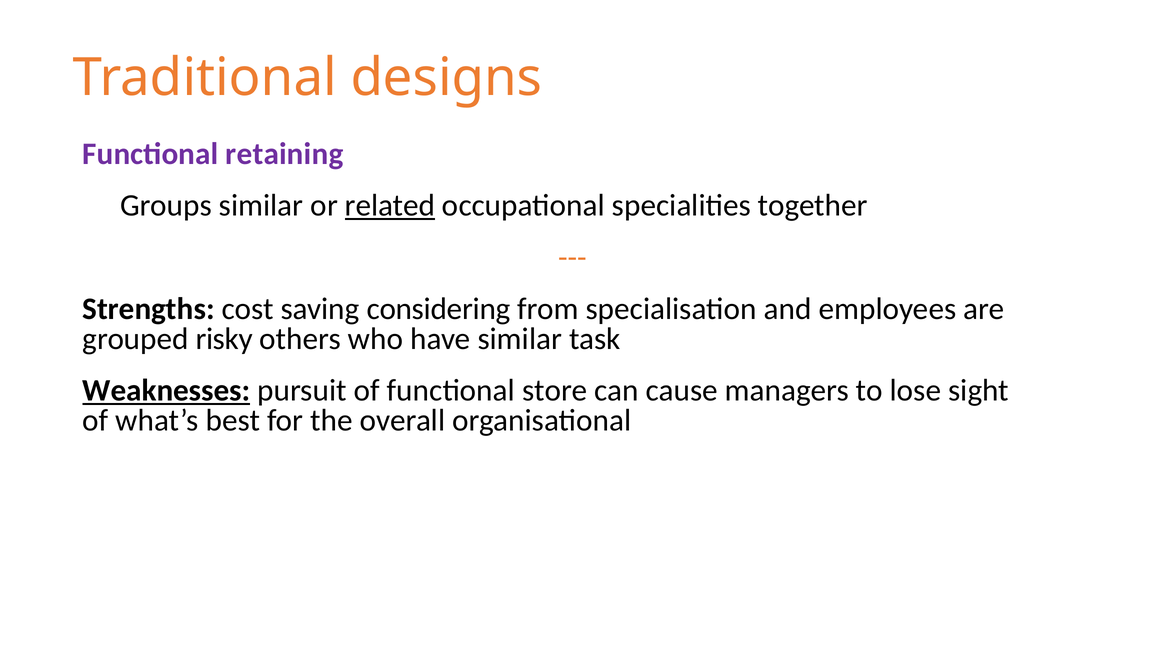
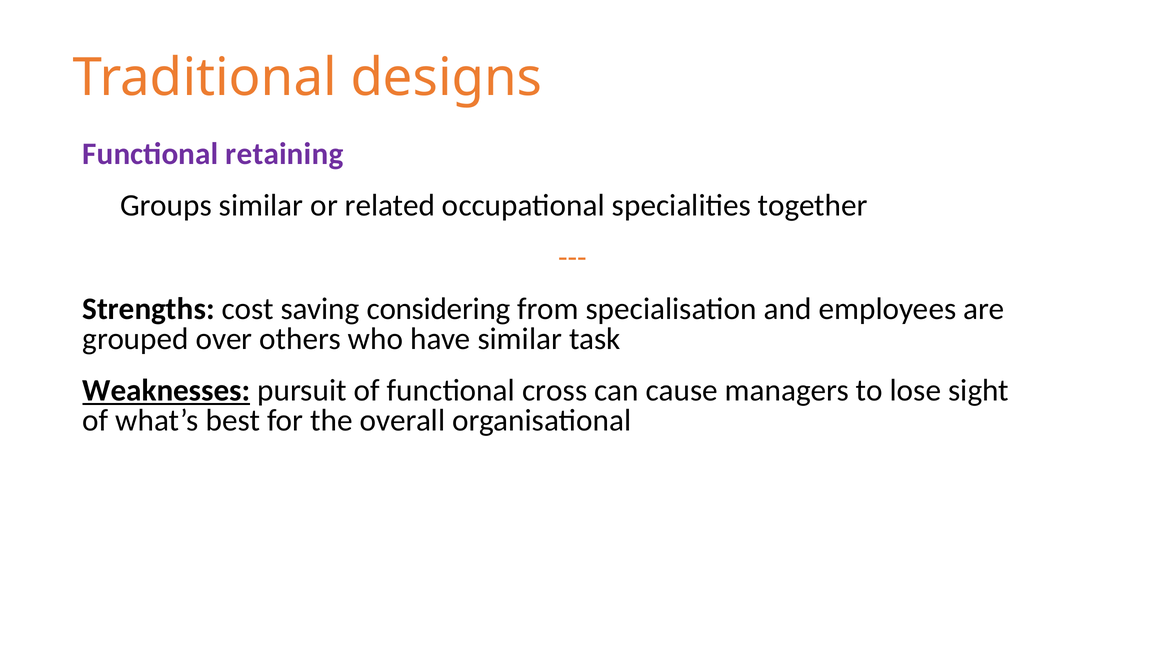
related underline: present -> none
risky: risky -> over
store: store -> cross
